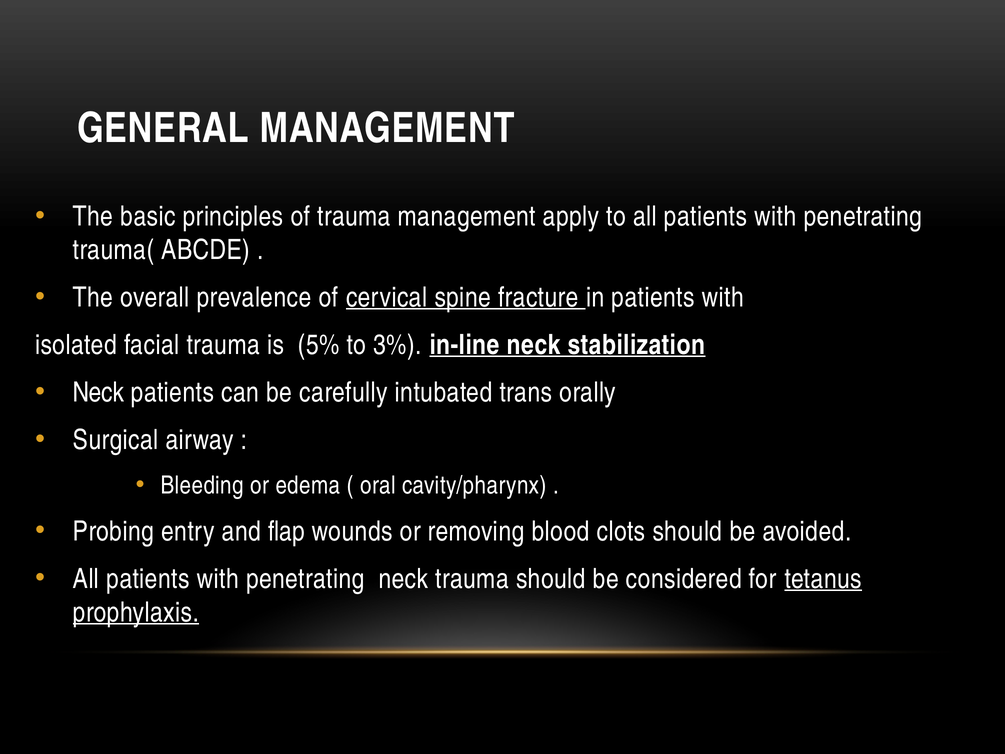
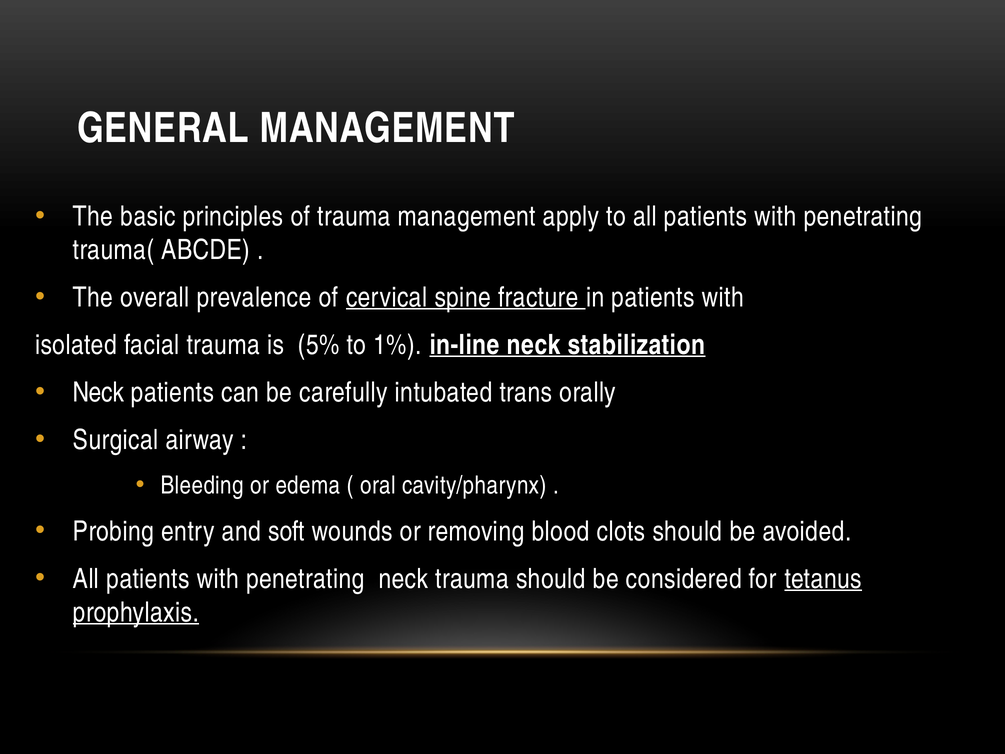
3%: 3% -> 1%
flap: flap -> soft
